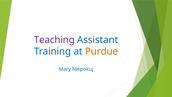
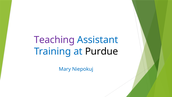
Purdue colour: orange -> black
